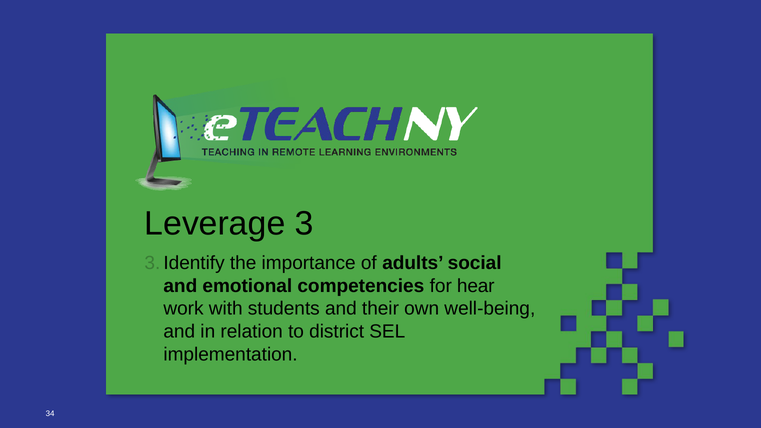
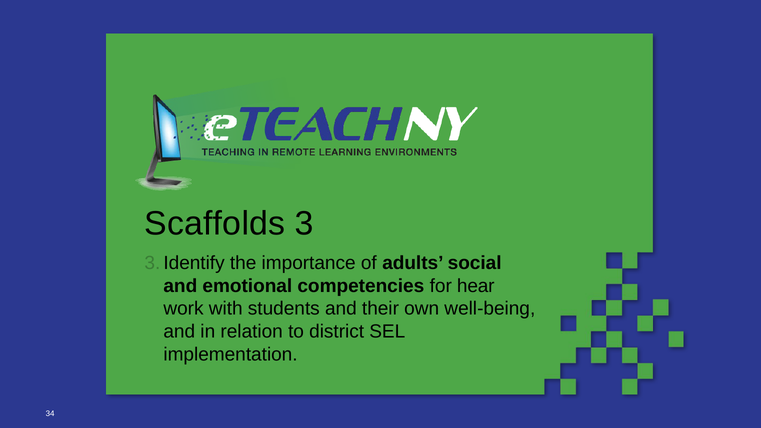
Leverage: Leverage -> Scaffolds
